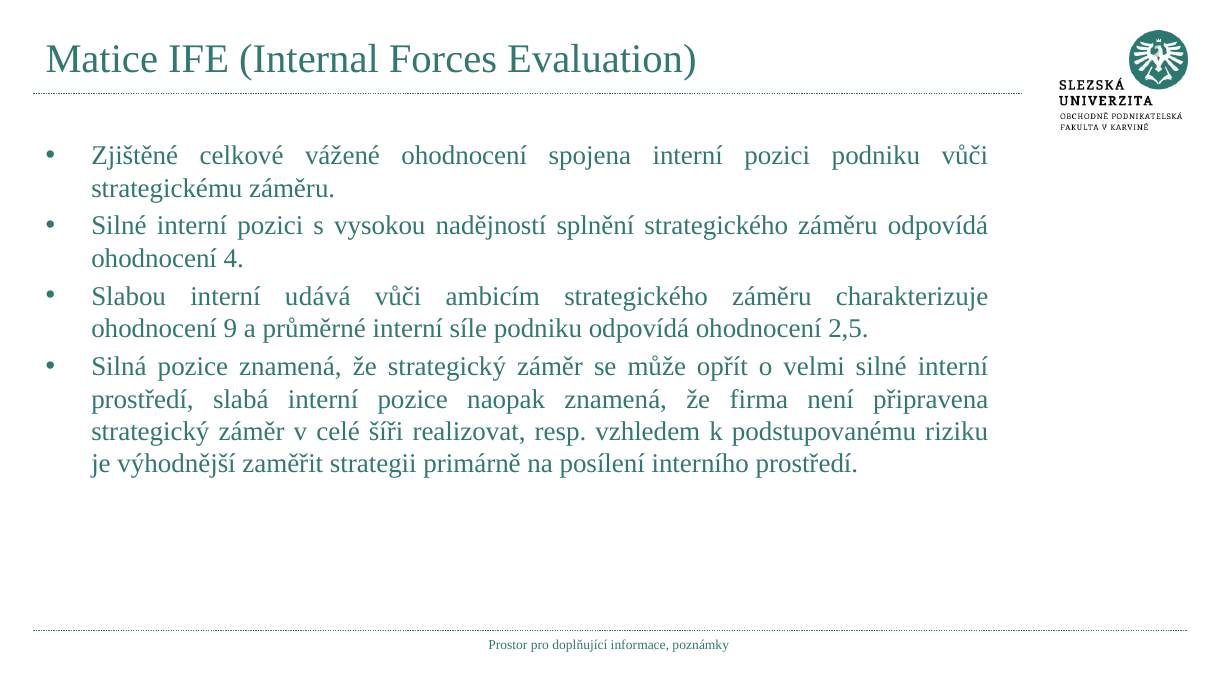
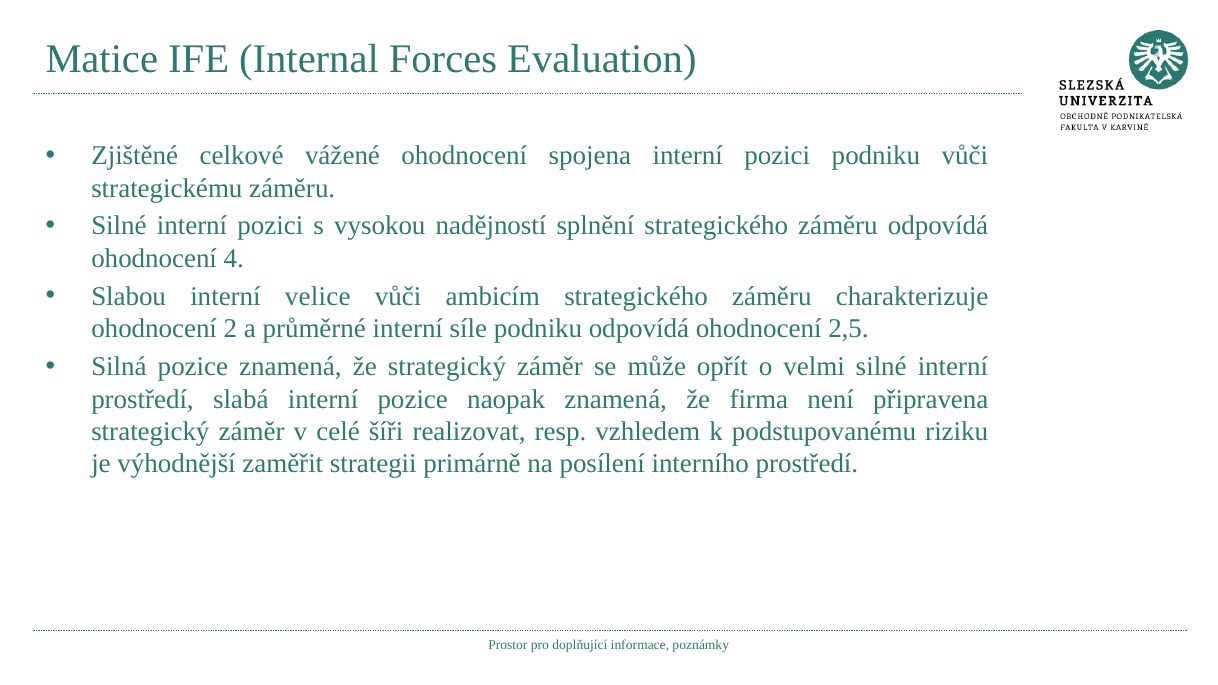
udává: udává -> velice
9: 9 -> 2
